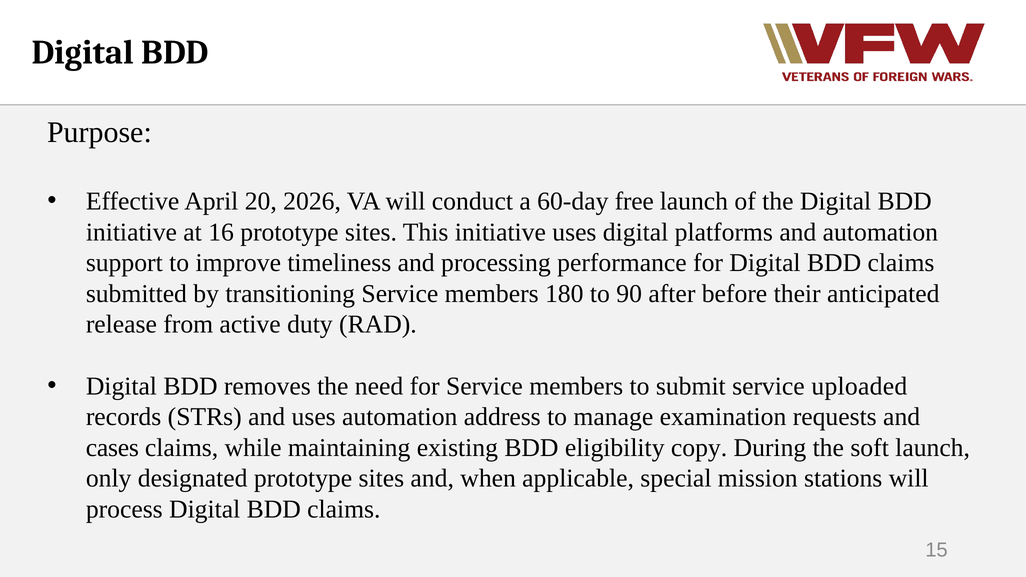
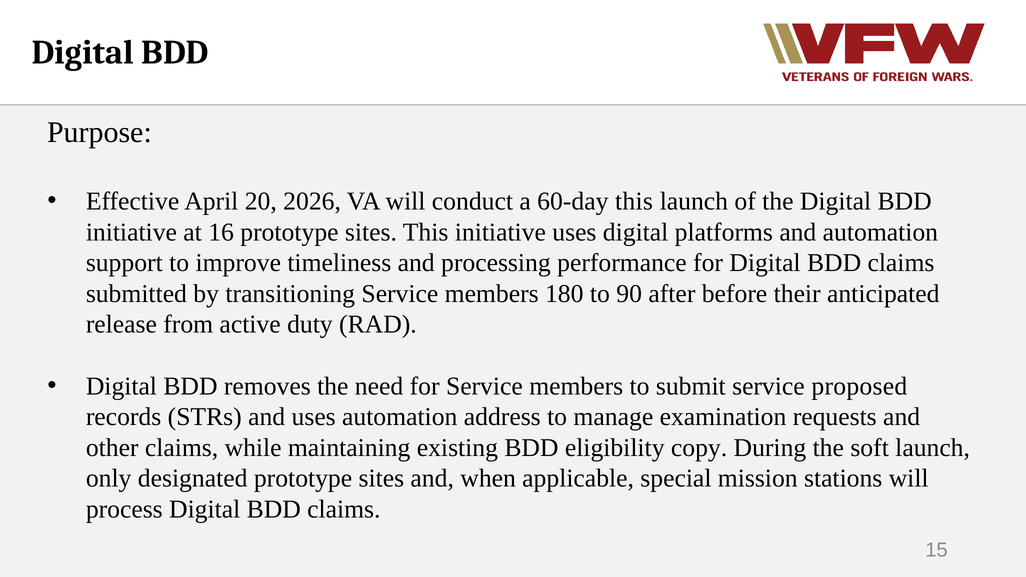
60-day free: free -> this
uploaded: uploaded -> proposed
cases: cases -> other
